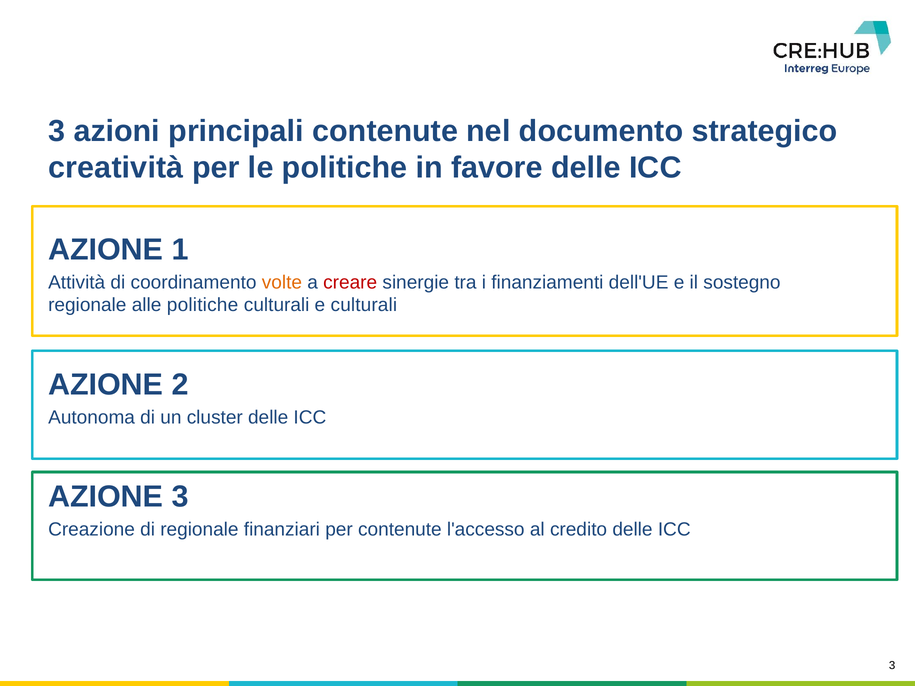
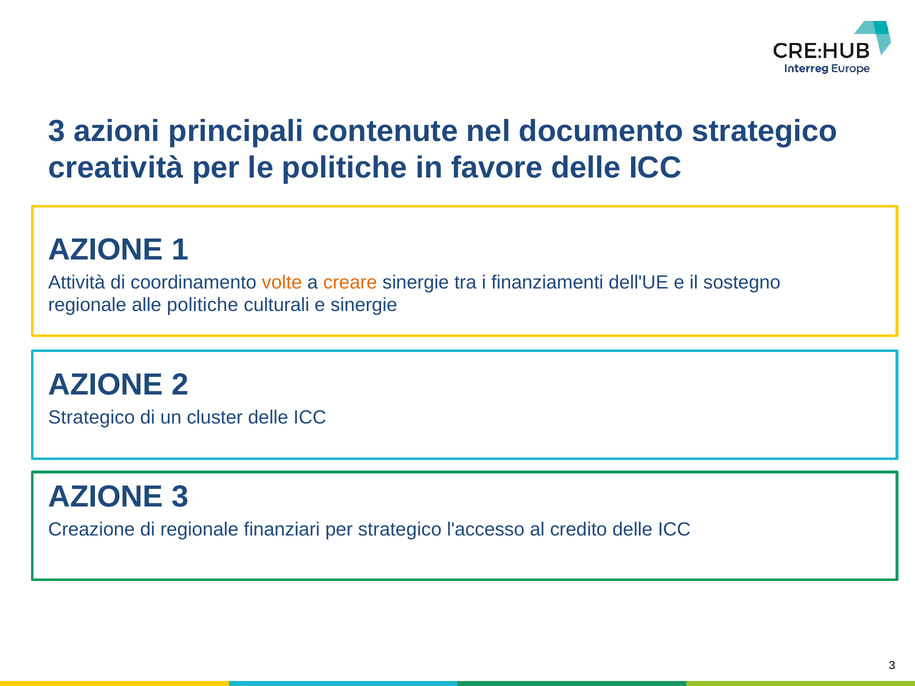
creare colour: red -> orange
e culturali: culturali -> sinergie
Autonoma at (92, 417): Autonoma -> Strategico
per contenute: contenute -> strategico
